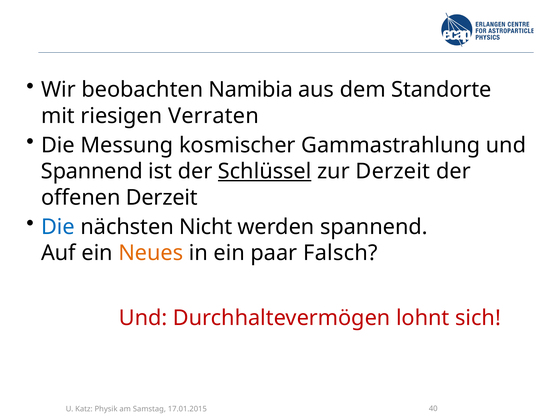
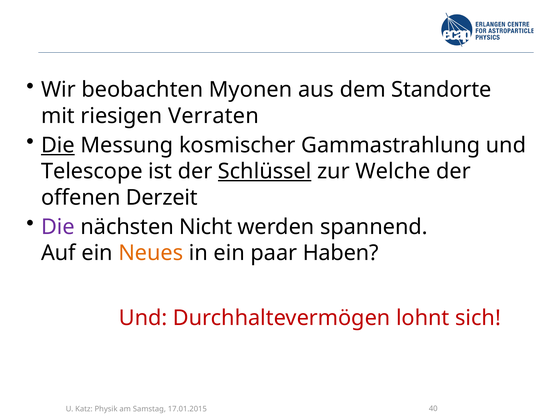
Namibia: Namibia -> Myonen
Die at (58, 145) underline: none -> present
Spannend at (92, 171): Spannend -> Telescope
zur Derzeit: Derzeit -> Welche
Die at (58, 227) colour: blue -> purple
Falsch: Falsch -> Haben
